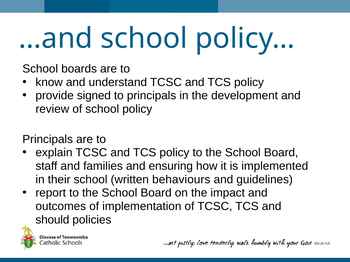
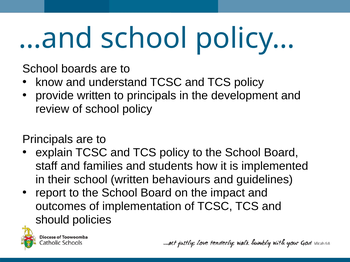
provide signed: signed -> written
ensuring: ensuring -> students
